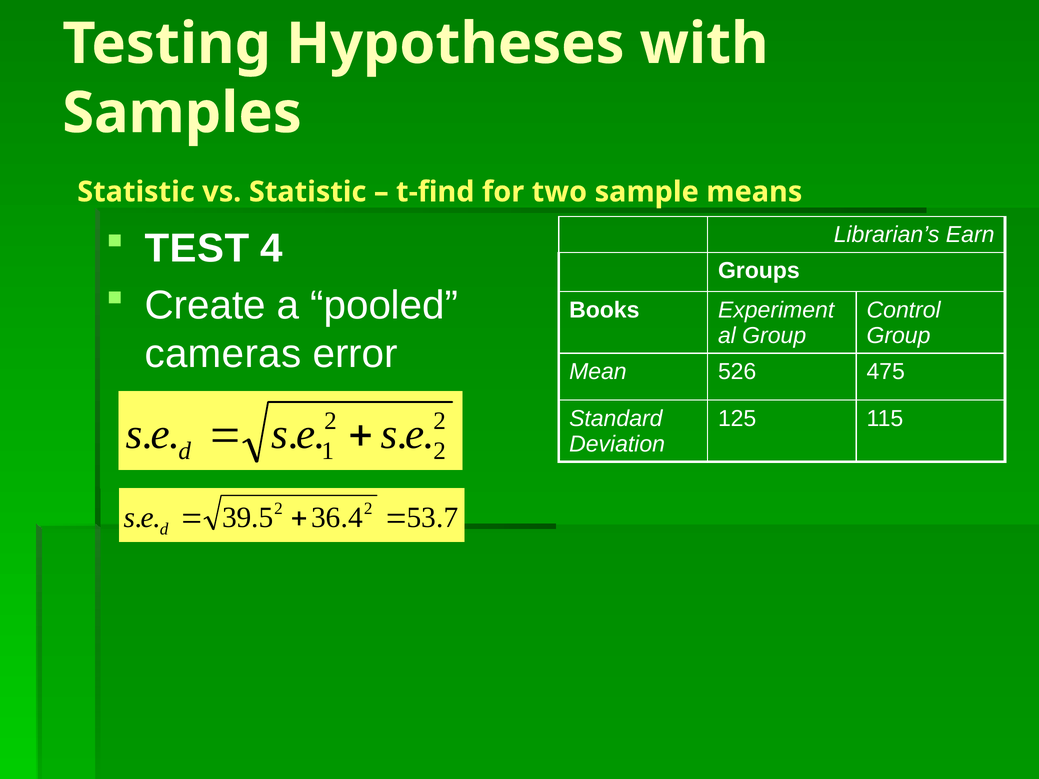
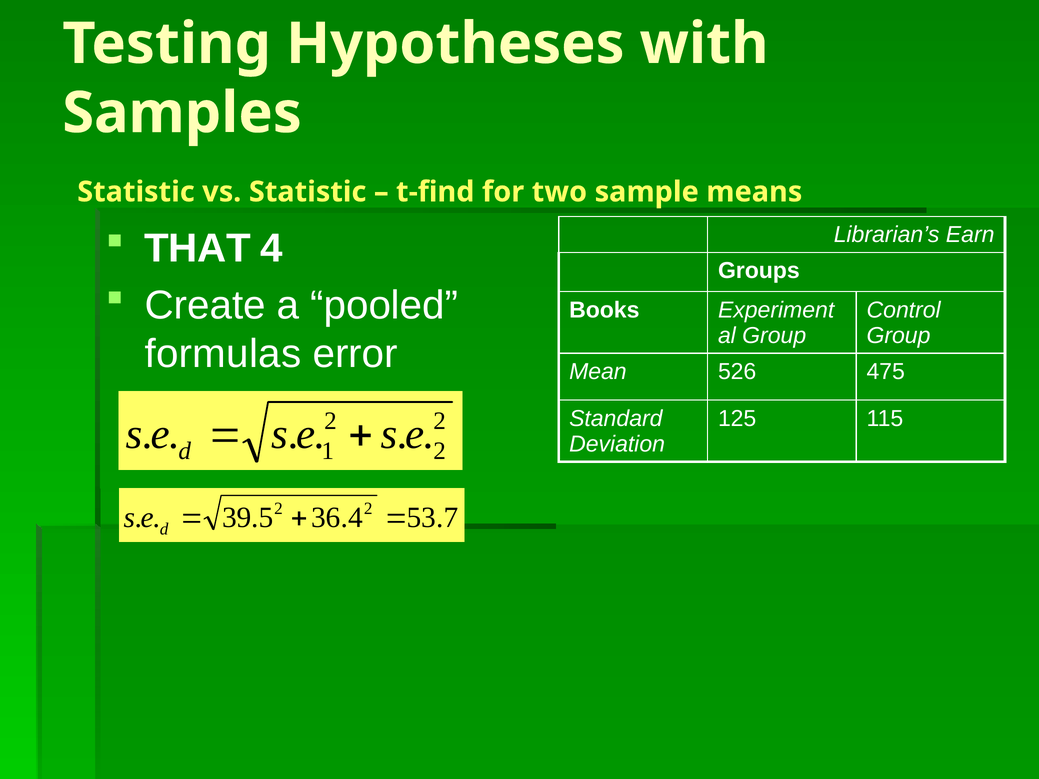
TEST: TEST -> THAT
cameras: cameras -> formulas
